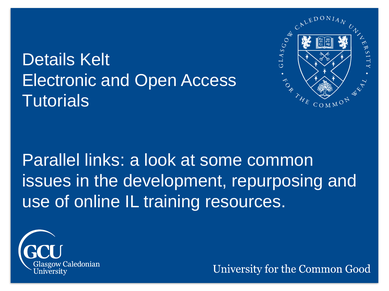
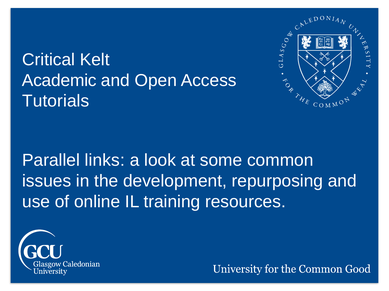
Details: Details -> Critical
Electronic: Electronic -> Academic
